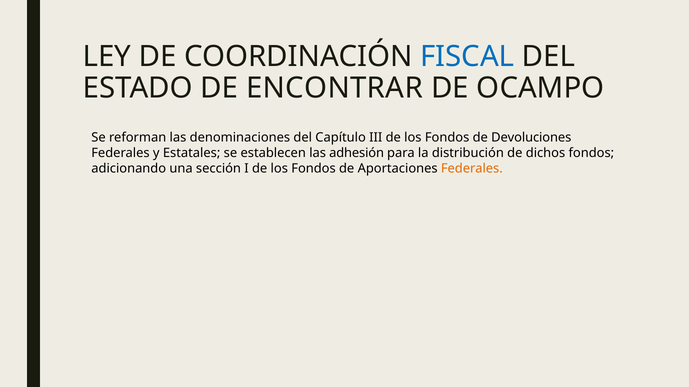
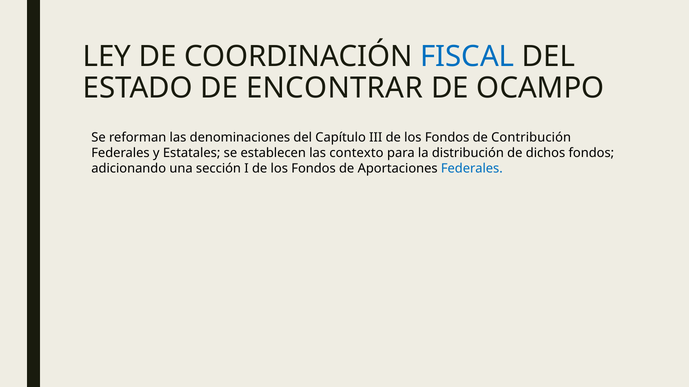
Devoluciones: Devoluciones -> Contribución
adhesión: adhesión -> contexto
Federales at (472, 169) colour: orange -> blue
